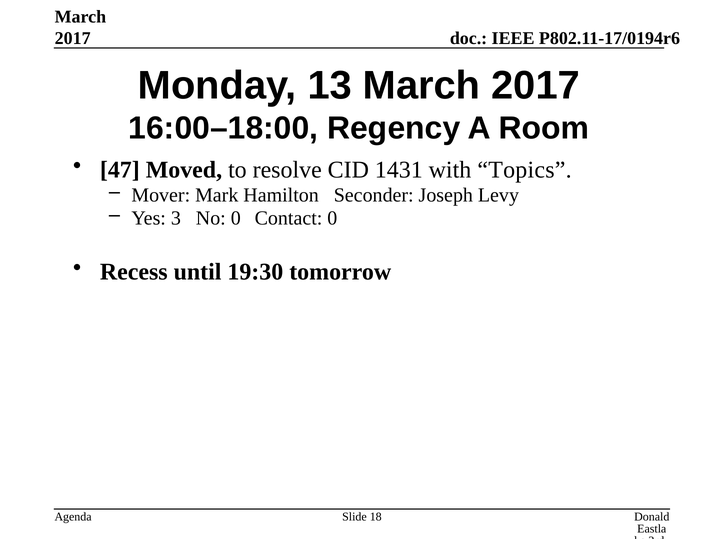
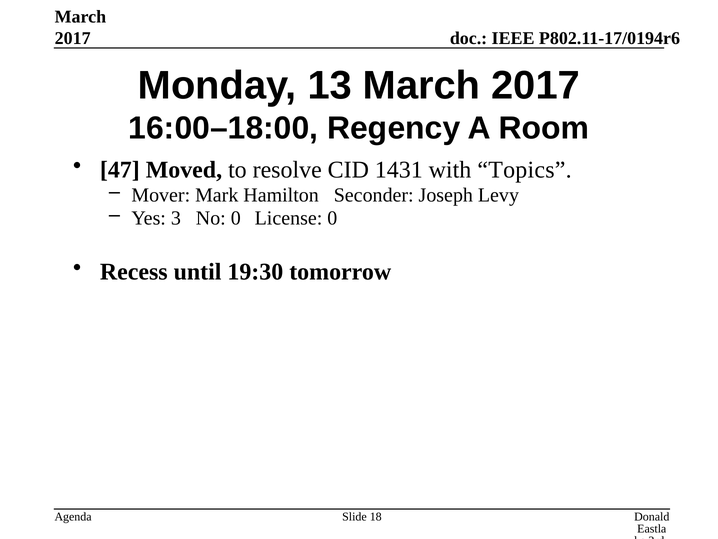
Contact: Contact -> License
